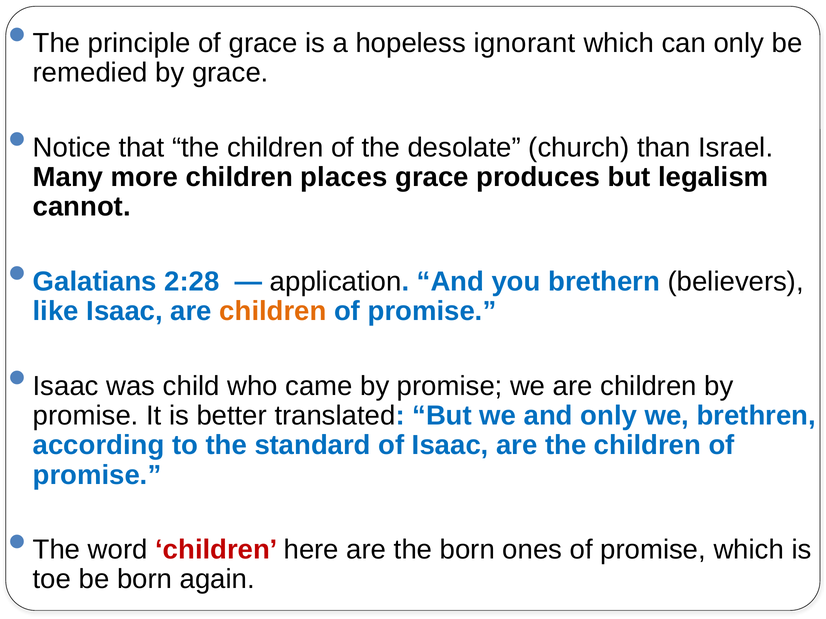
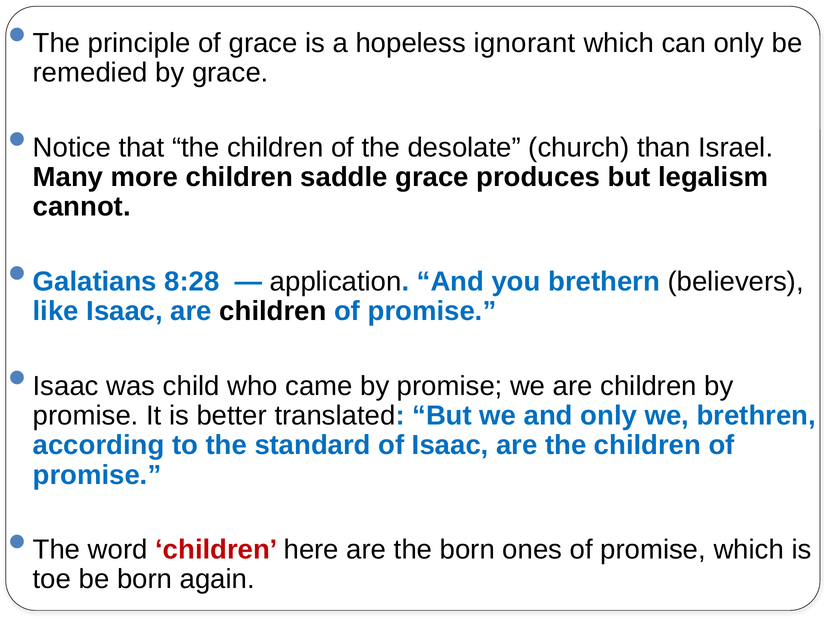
places: places -> saddle
2:28: 2:28 -> 8:28
children at (273, 312) colour: orange -> black
